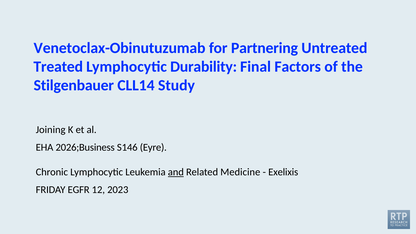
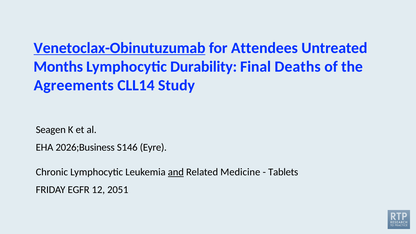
Venetoclax-Obinutuzumab underline: none -> present
Partnering: Partnering -> Attendees
Treated: Treated -> Months
Factors: Factors -> Deaths
Stilgenbauer: Stilgenbauer -> Agreements
Joining: Joining -> Seagen
Exelixis: Exelixis -> Tablets
2023: 2023 -> 2051
